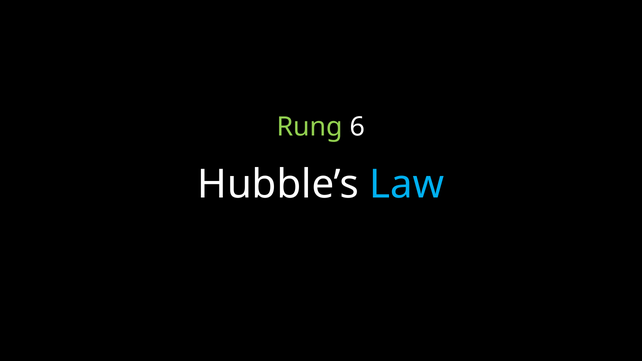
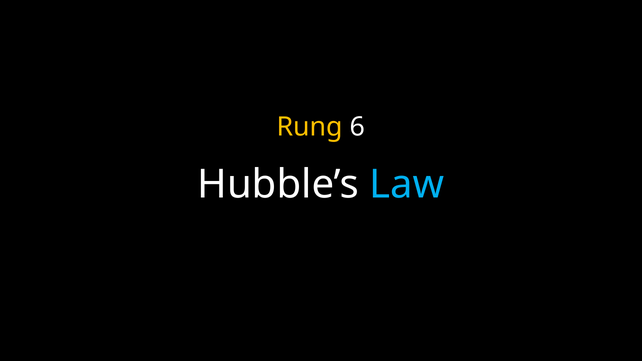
Rung colour: light green -> yellow
